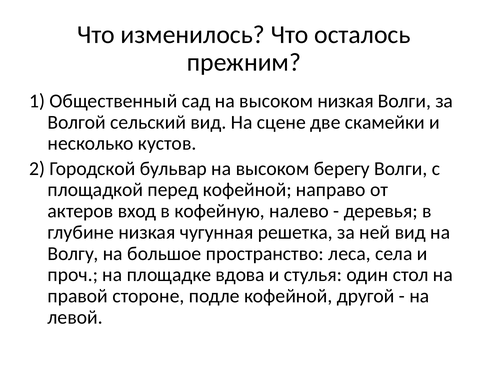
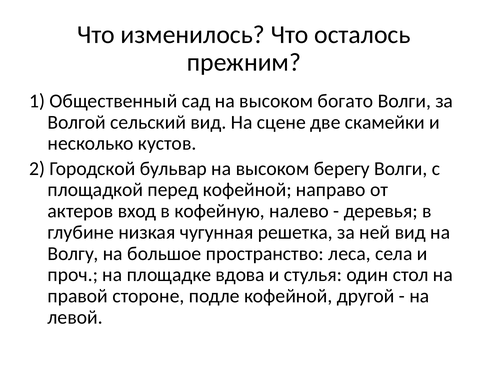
высоком низкая: низкая -> богато
